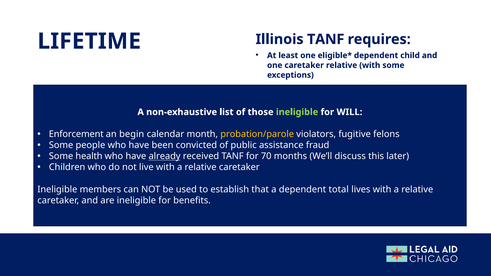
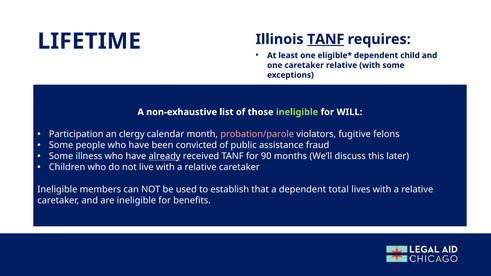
TANF at (326, 39) underline: none -> present
Enforcement: Enforcement -> Participation
begin: begin -> clergy
probation/parole colour: yellow -> pink
health: health -> illness
70: 70 -> 90
